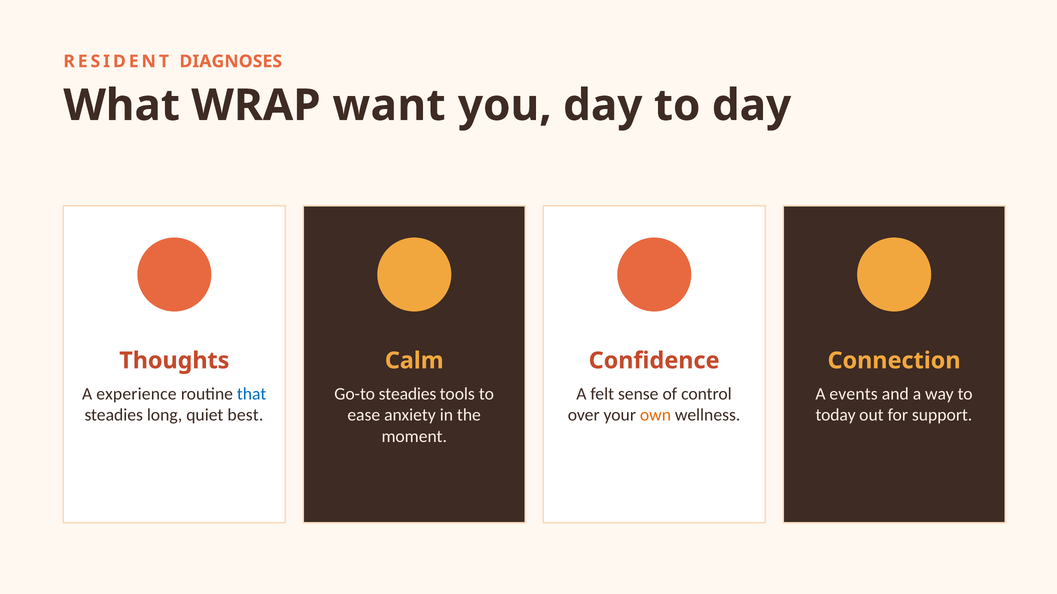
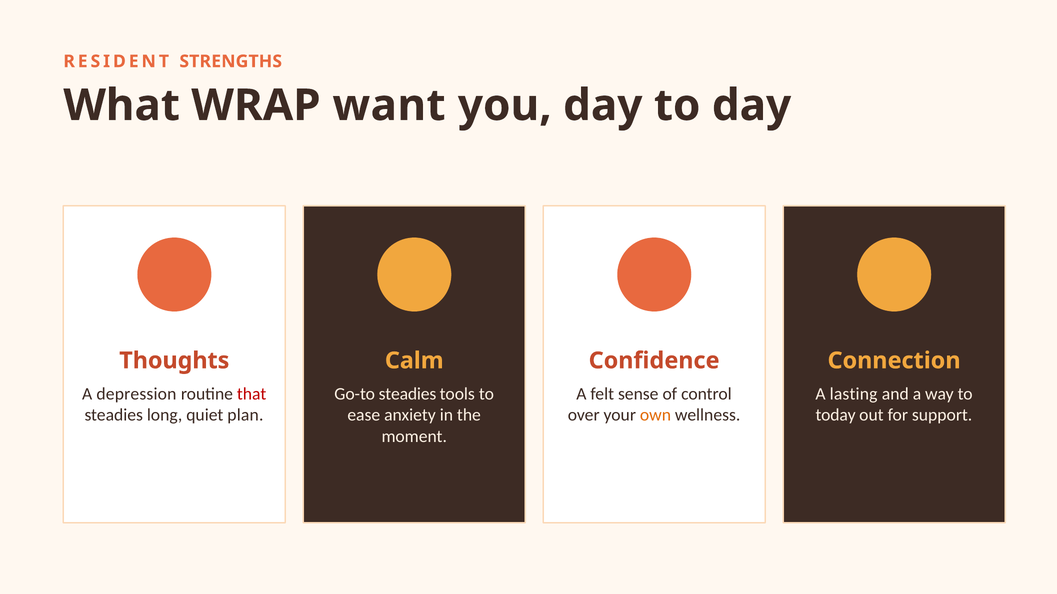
DIAGNOSES: DIAGNOSES -> STRENGTHS
experience: experience -> depression
that colour: blue -> red
events: events -> lasting
best: best -> plan
